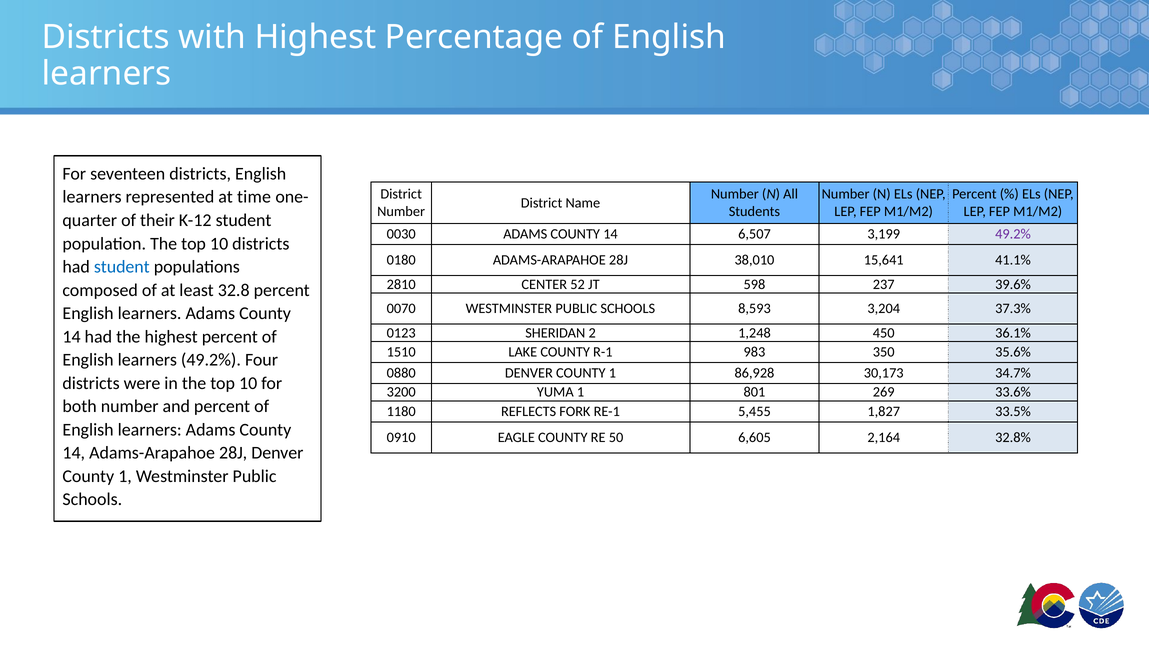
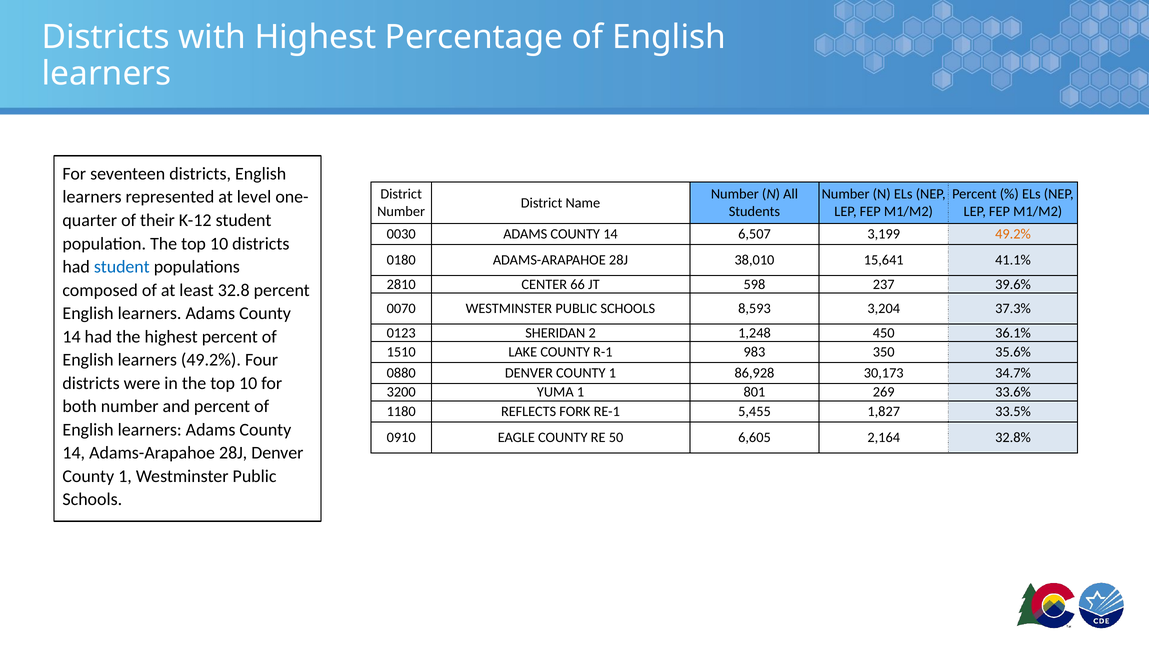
time: time -> level
49.2% at (1013, 234) colour: purple -> orange
52: 52 -> 66
